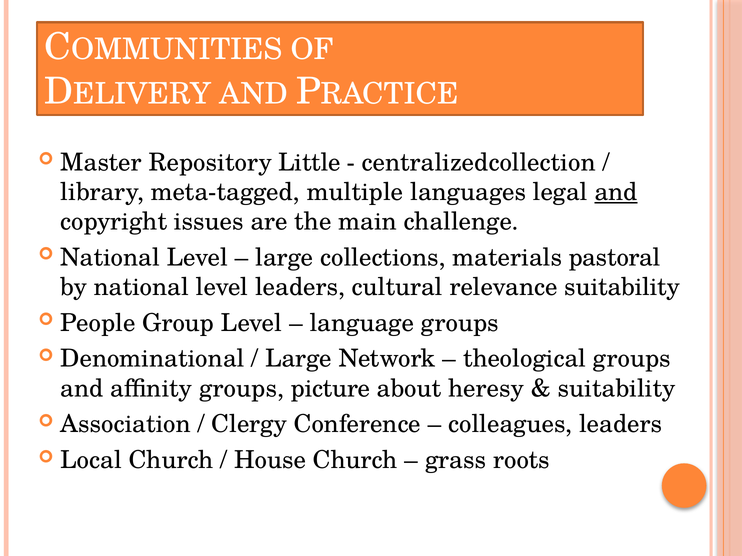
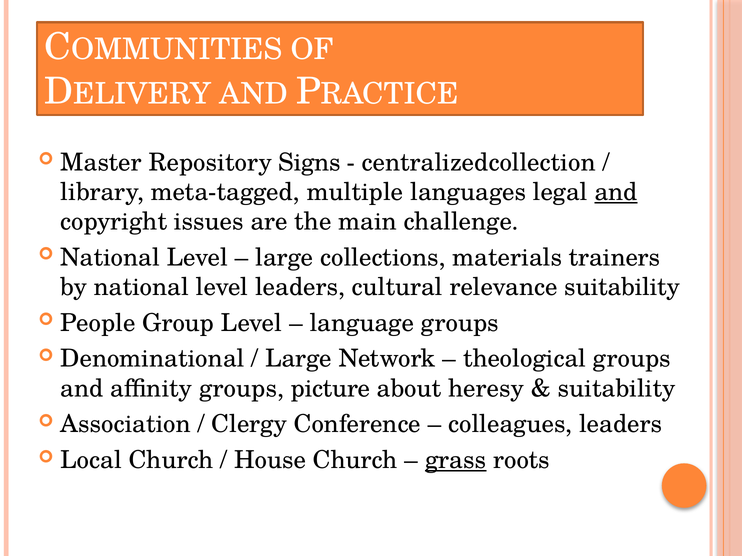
Little: Little -> Signs
pastoral: pastoral -> trainers
grass underline: none -> present
